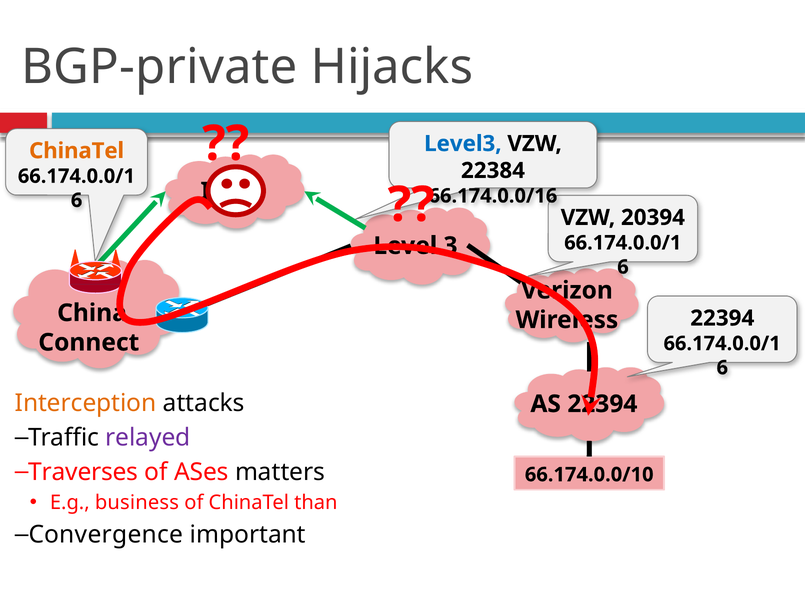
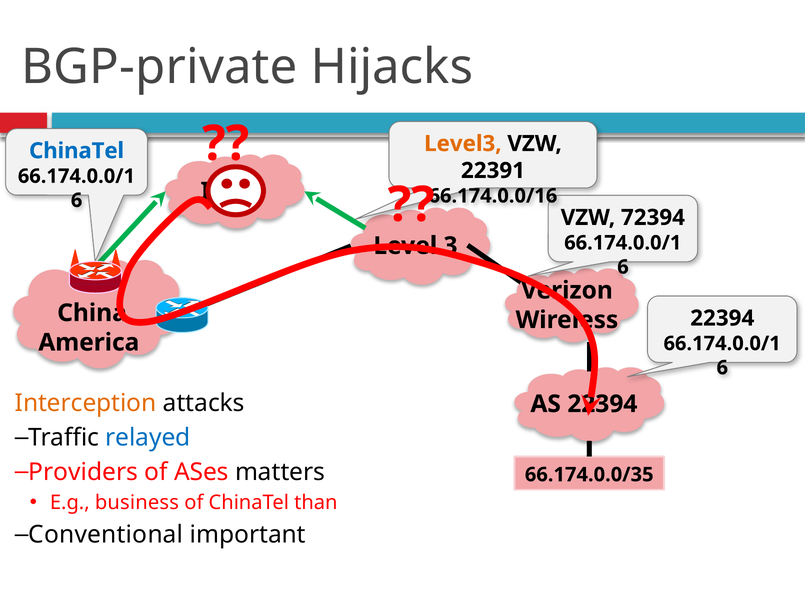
Level3 colour: blue -> orange
ChinaTel at (77, 151) colour: orange -> blue
22384: 22384 -> 22391
20394: 20394 -> 72394
Connect: Connect -> America
relayed colour: purple -> blue
Traverses: Traverses -> Providers
66.174.0.0/10: 66.174.0.0/10 -> 66.174.0.0/35
Convergence: Convergence -> Conventional
